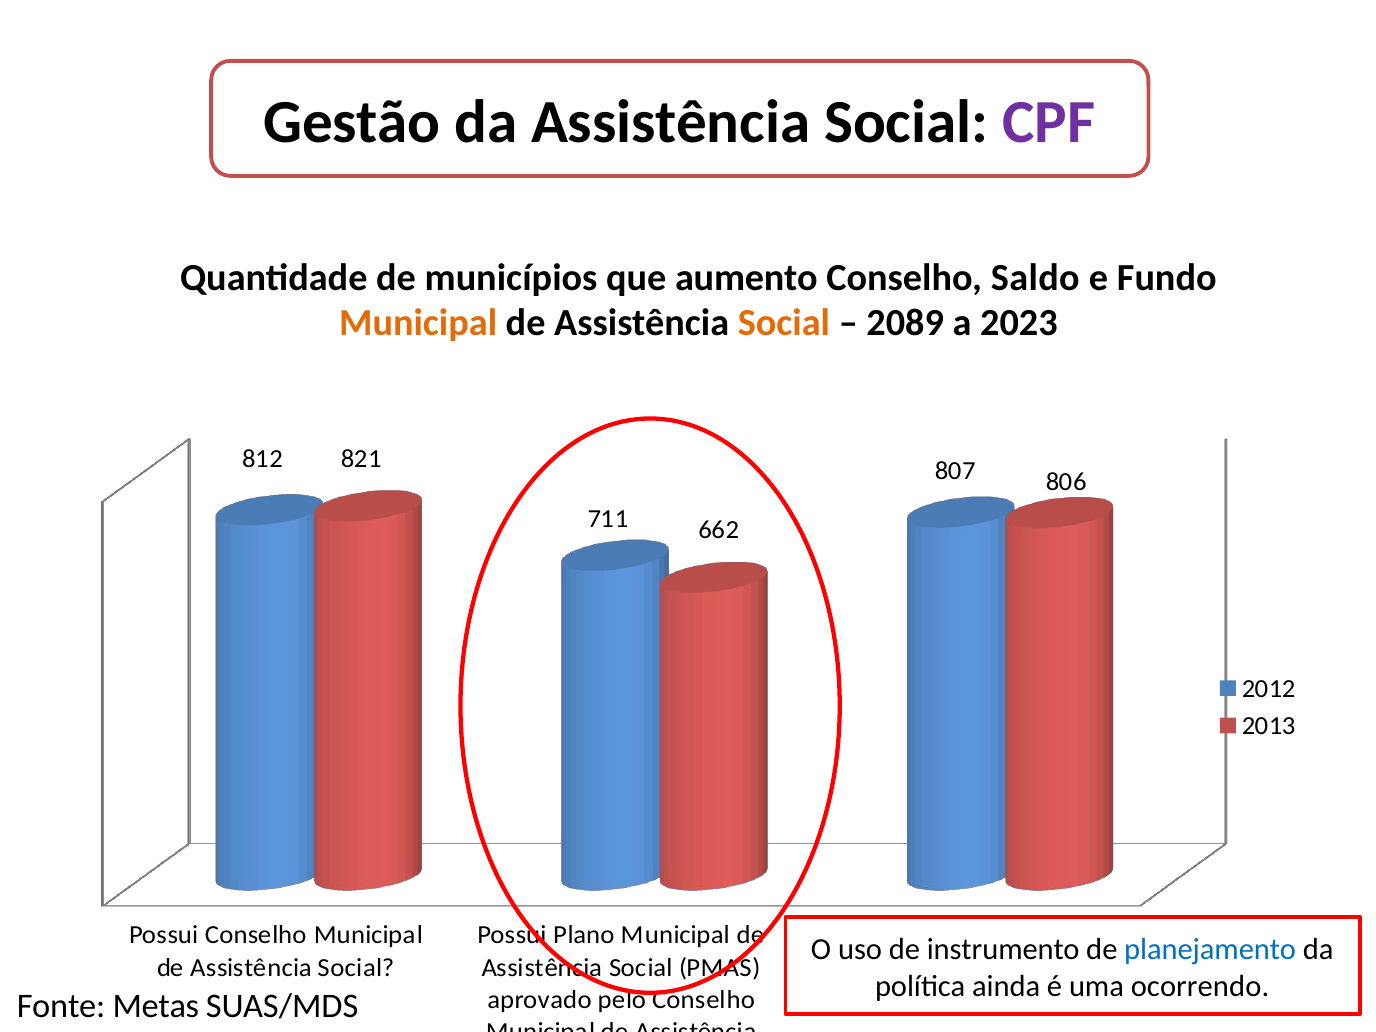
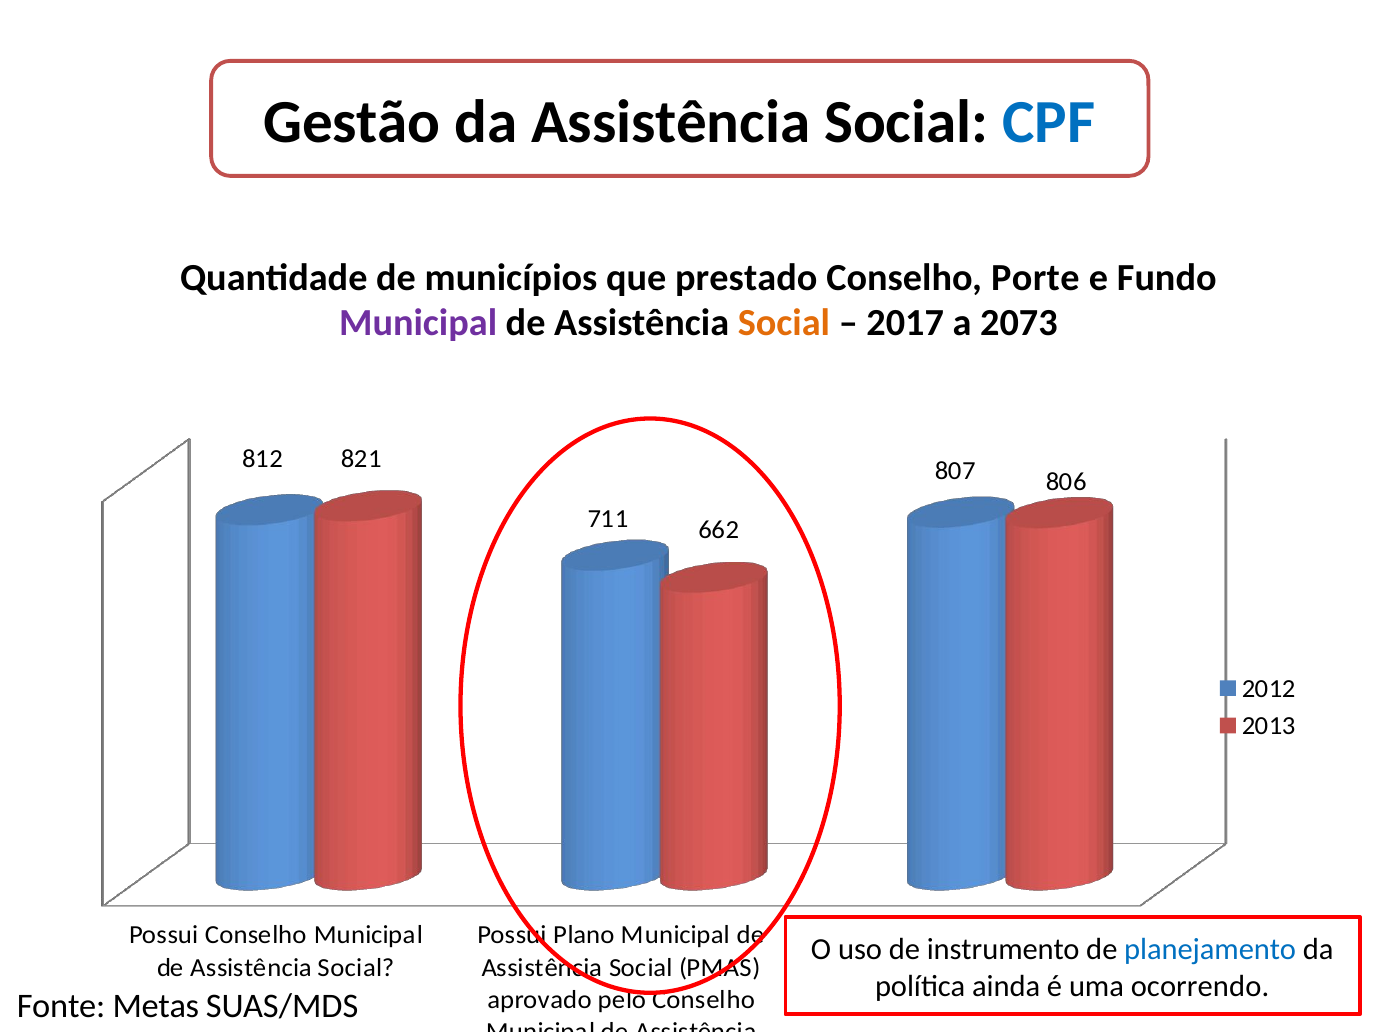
CPF colour: purple -> blue
aumento: aumento -> prestado
Saldo: Saldo -> Porte
Municipal at (418, 323) colour: orange -> purple
2089: 2089 -> 2017
2023: 2023 -> 2073
